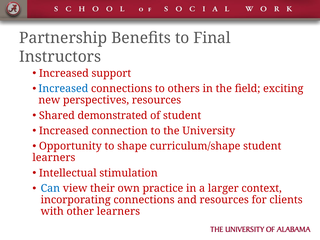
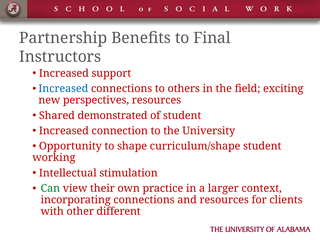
learners at (54, 158): learners -> working
Can colour: blue -> green
other learners: learners -> different
